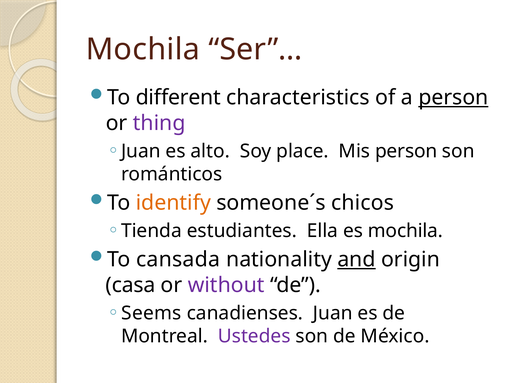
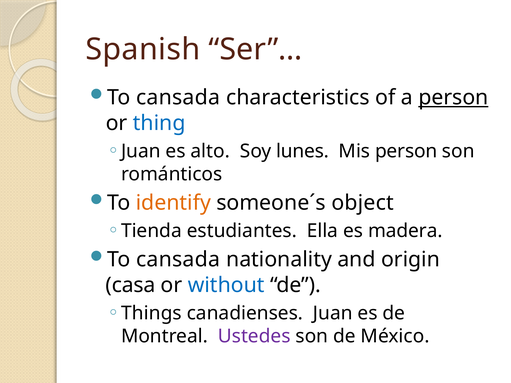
Mochila at (143, 49): Mochila -> Spanish
different at (178, 98): different -> cansada
thing colour: purple -> blue
place: place -> lunes
chicos: chicos -> object
es mochila: mochila -> madera
and underline: present -> none
without colour: purple -> blue
Seems: Seems -> Things
